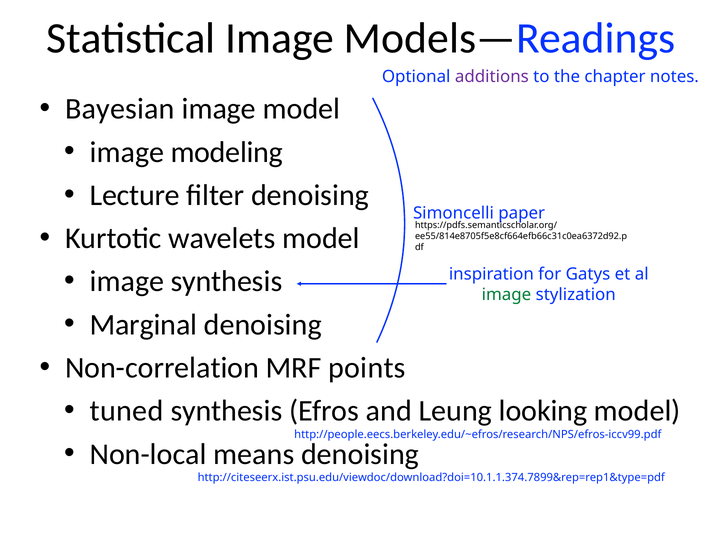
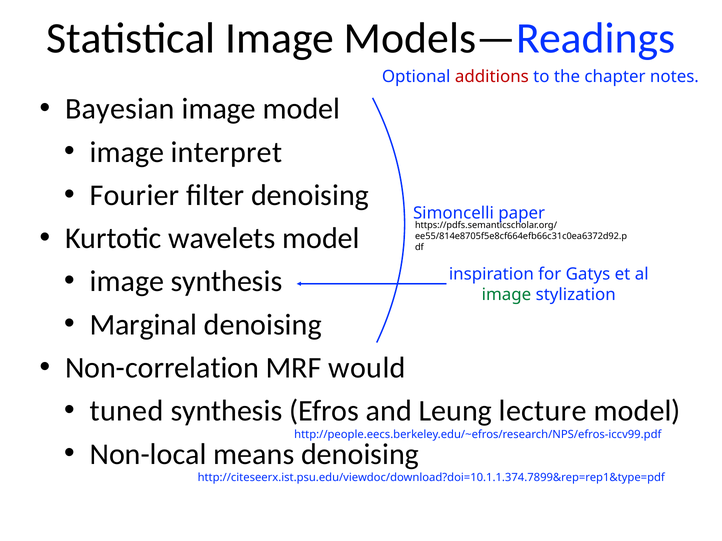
additions colour: purple -> red
modeling: modeling -> interpret
Lecture: Lecture -> Fourier
points: points -> would
looking: looking -> lecture
